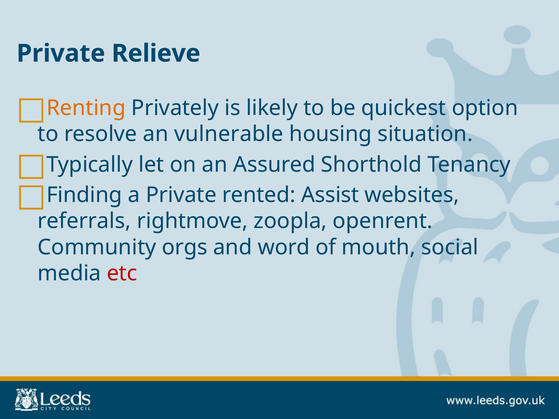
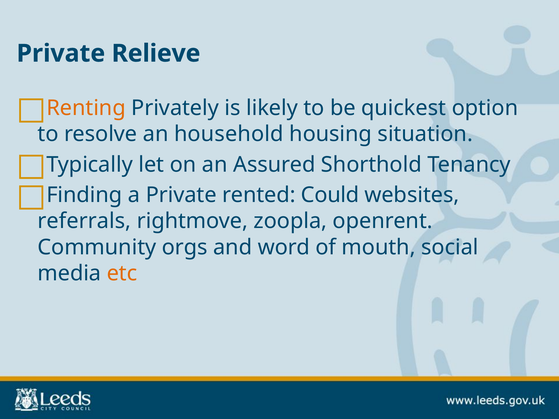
vulnerable: vulnerable -> household
Assist: Assist -> Could
etc colour: red -> orange
